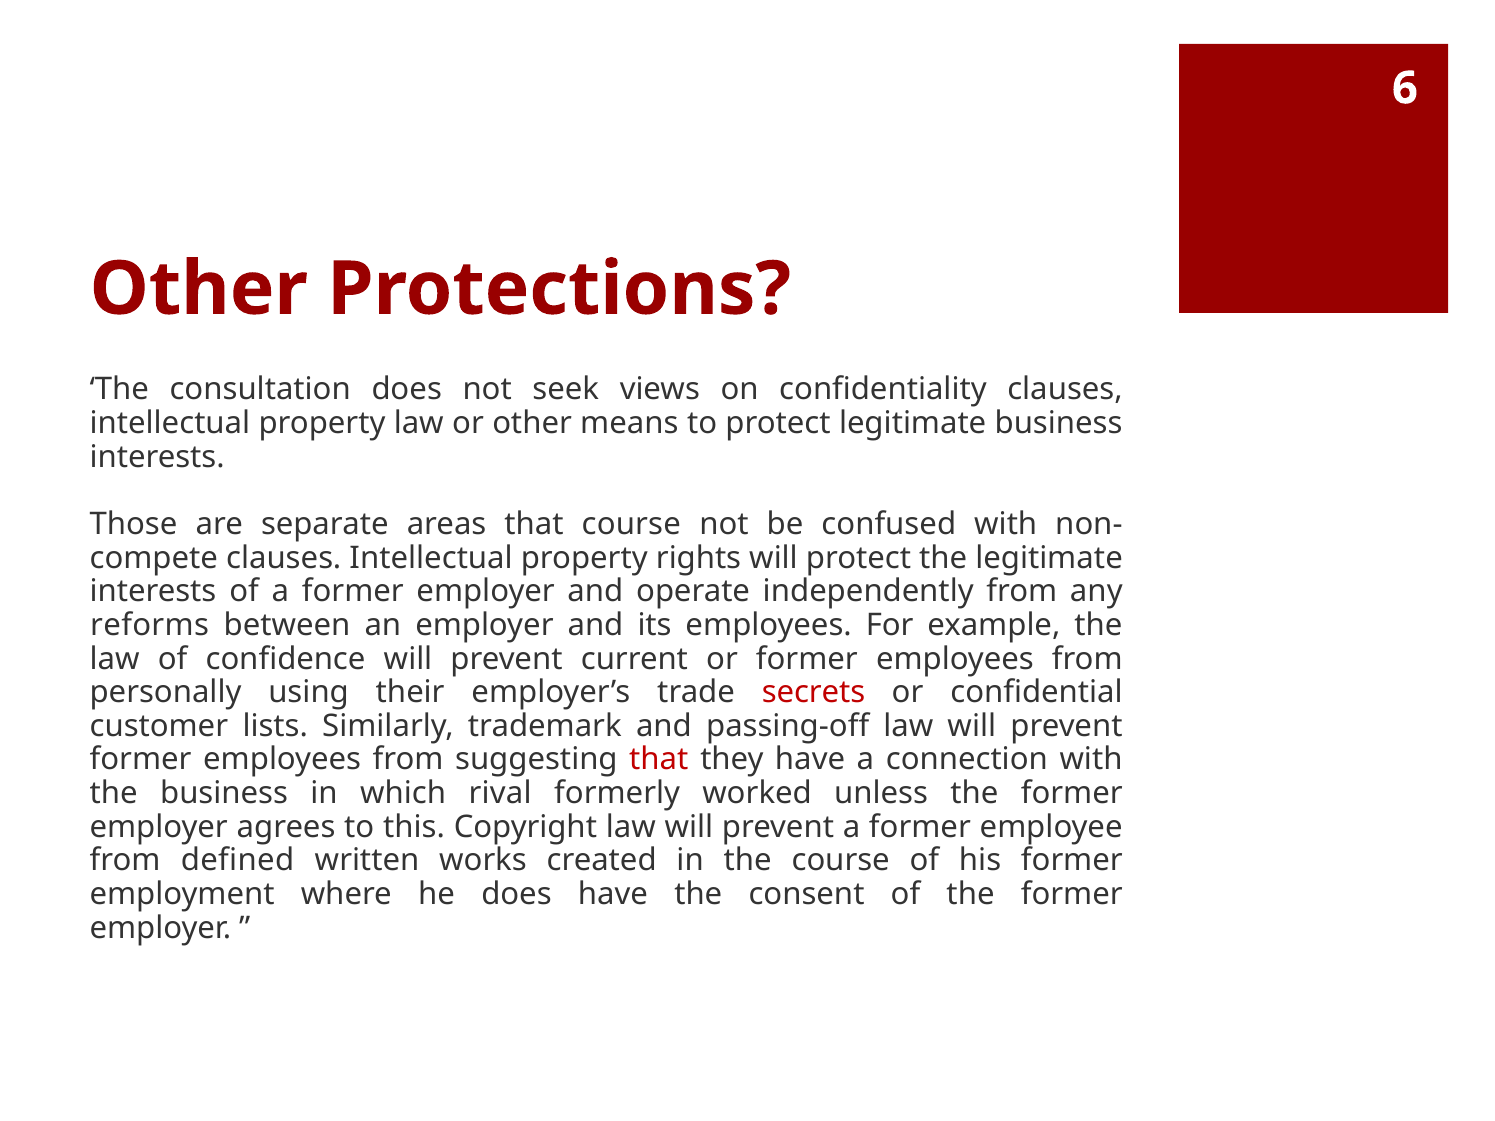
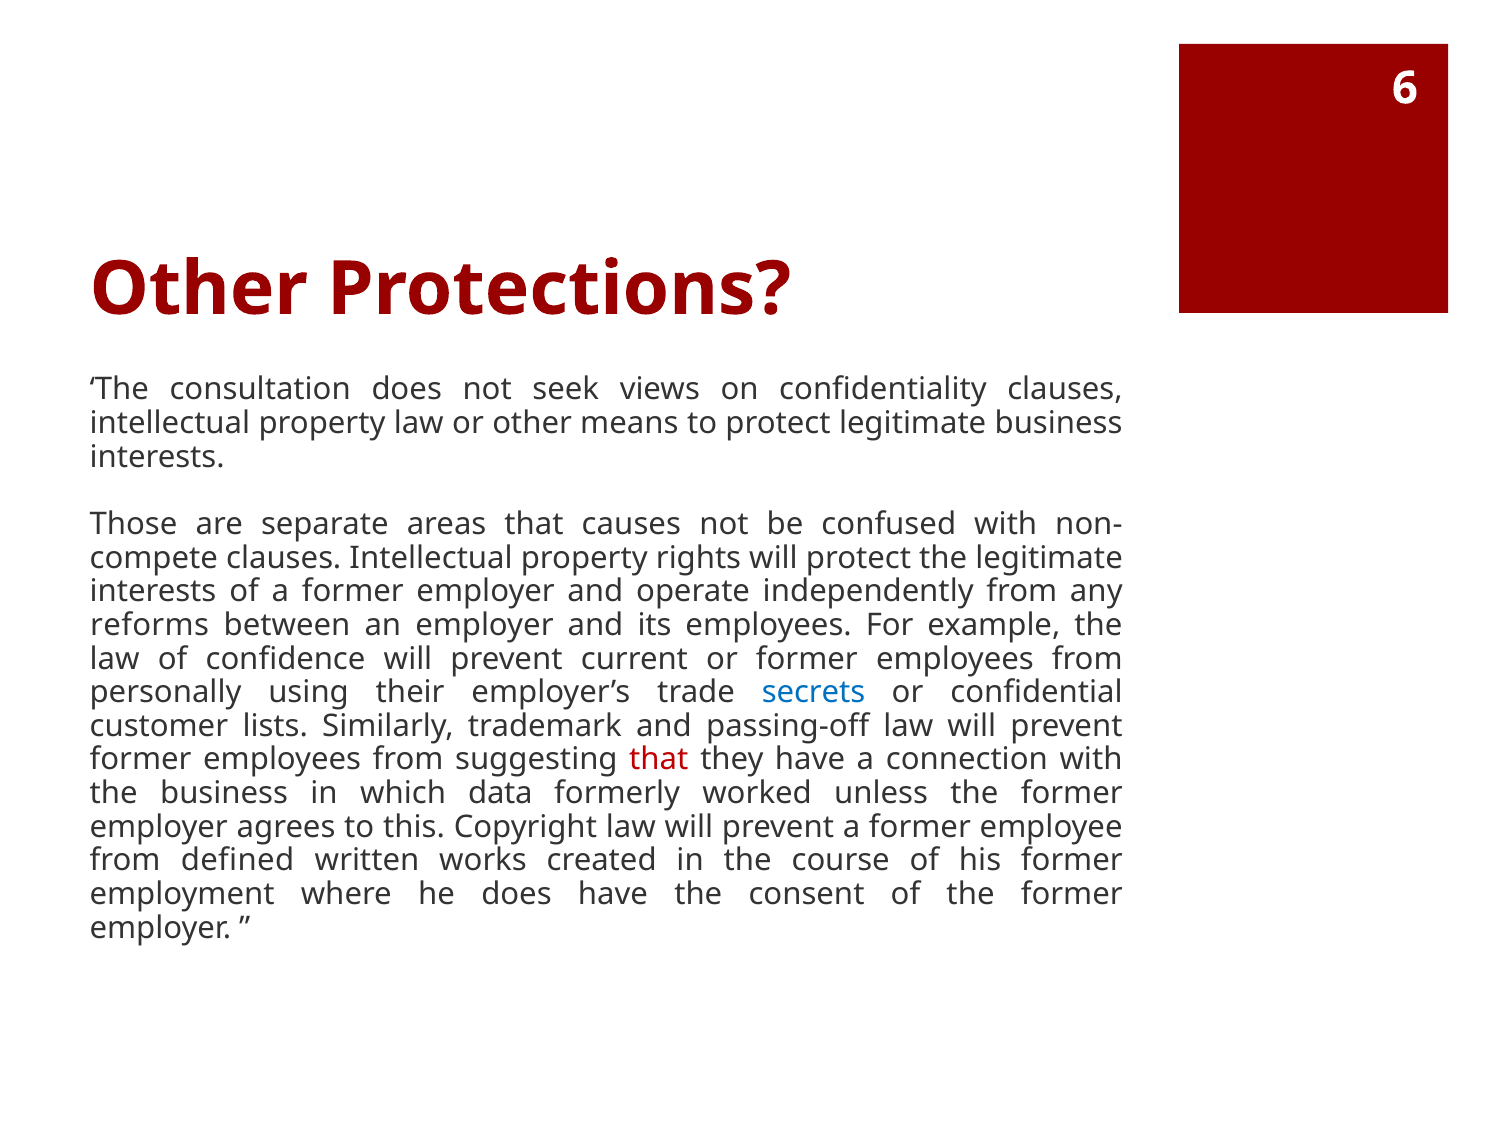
that course: course -> causes
secrets colour: red -> blue
rival: rival -> data
